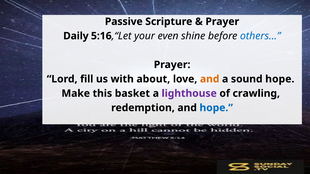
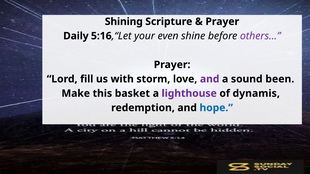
Passive: Passive -> Shining
others… colour: blue -> purple
about: about -> storm
and at (210, 79) colour: orange -> purple
sound hope: hope -> been
crawling: crawling -> dynamis
